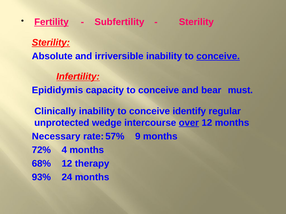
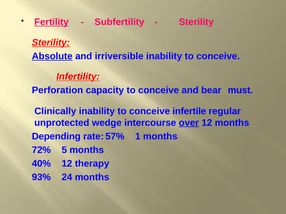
Absolute underline: none -> present
conceive at (218, 56) underline: present -> none
Epididymis: Epididymis -> Perforation
identify: identify -> infertile
Necessary: Necessary -> Depending
9: 9 -> 1
4: 4 -> 5
68%: 68% -> 40%
